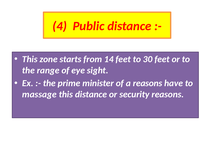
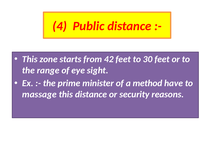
14: 14 -> 42
a reasons: reasons -> method
